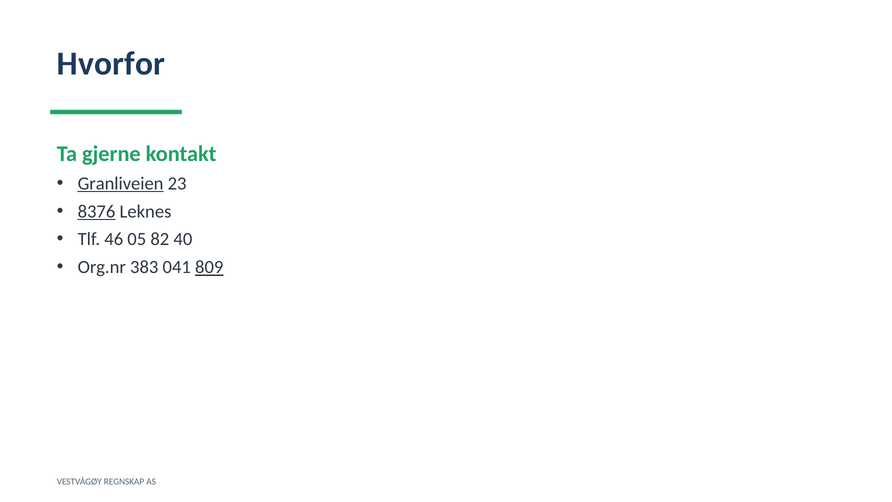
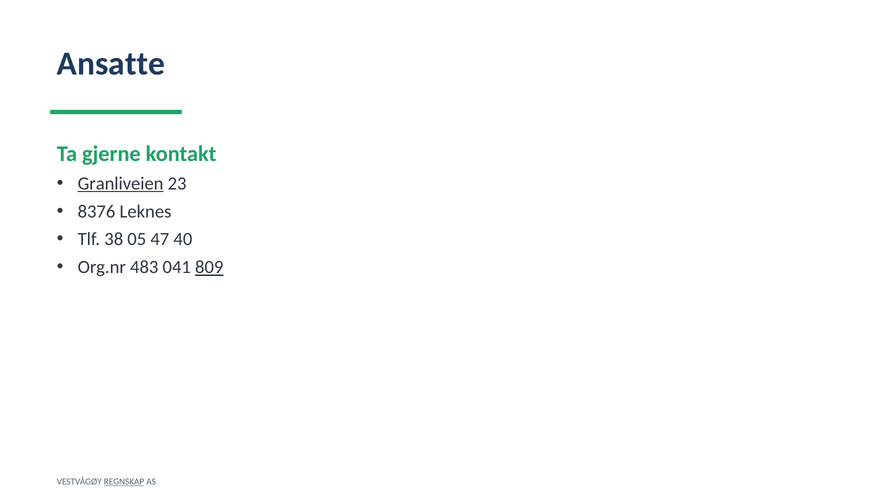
Hvorfor: Hvorfor -> Ansatte
8376 underline: present -> none
46: 46 -> 38
82: 82 -> 47
383: 383 -> 483
REGNSKAP underline: none -> present
